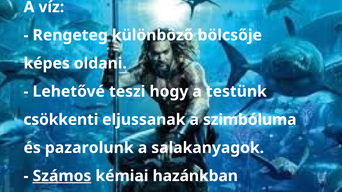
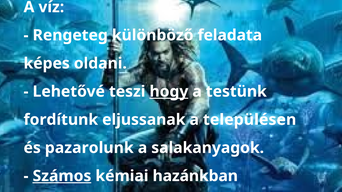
bölcsője: bölcsője -> feladata
hogy underline: none -> present
csökkenti: csökkenti -> fordítunk
szimbóluma: szimbóluma -> településen
